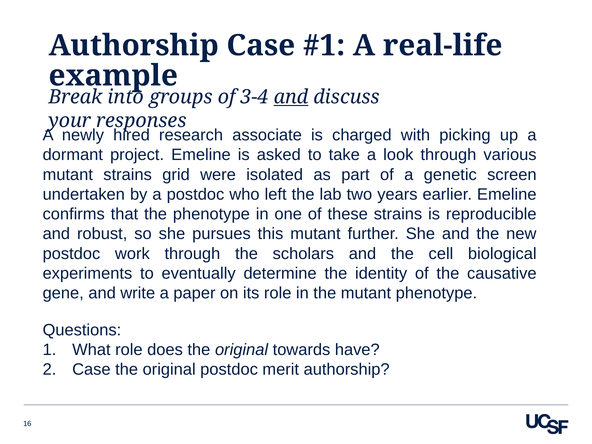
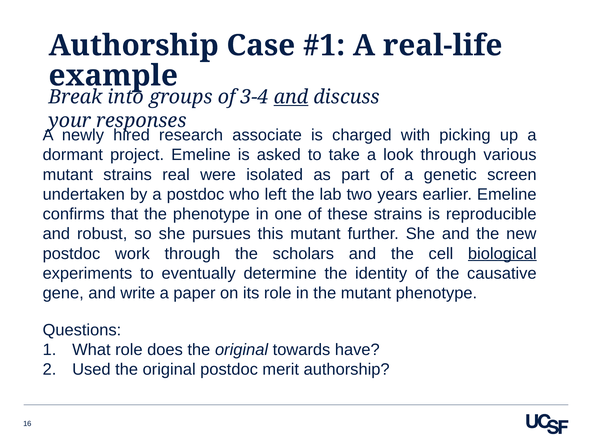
grid: grid -> real
biological underline: none -> present
Case at (91, 369): Case -> Used
